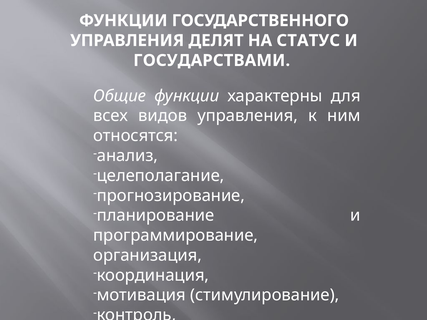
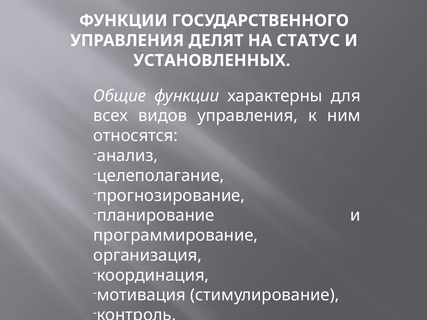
ГОСУДАРСТВАМИ: ГОСУДАРСТВАМИ -> УСТАНОВЛЕННЫХ
